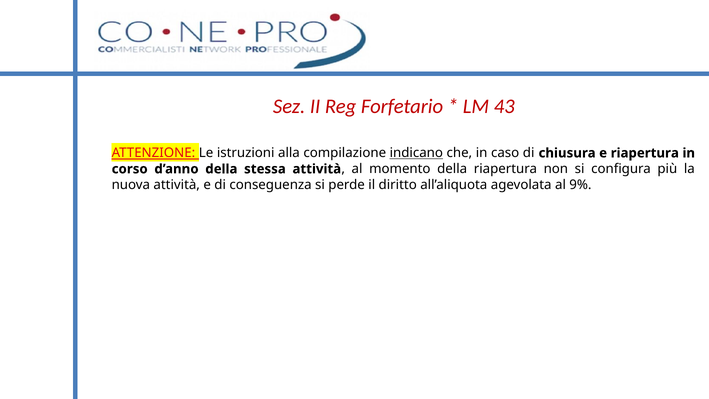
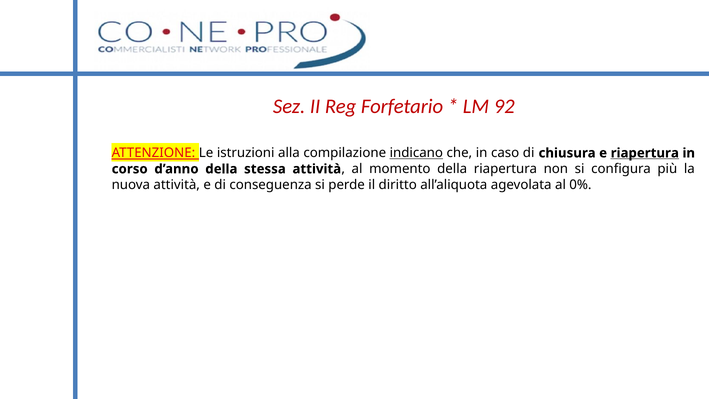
43: 43 -> 92
riapertura at (645, 153) underline: none -> present
9%: 9% -> 0%
